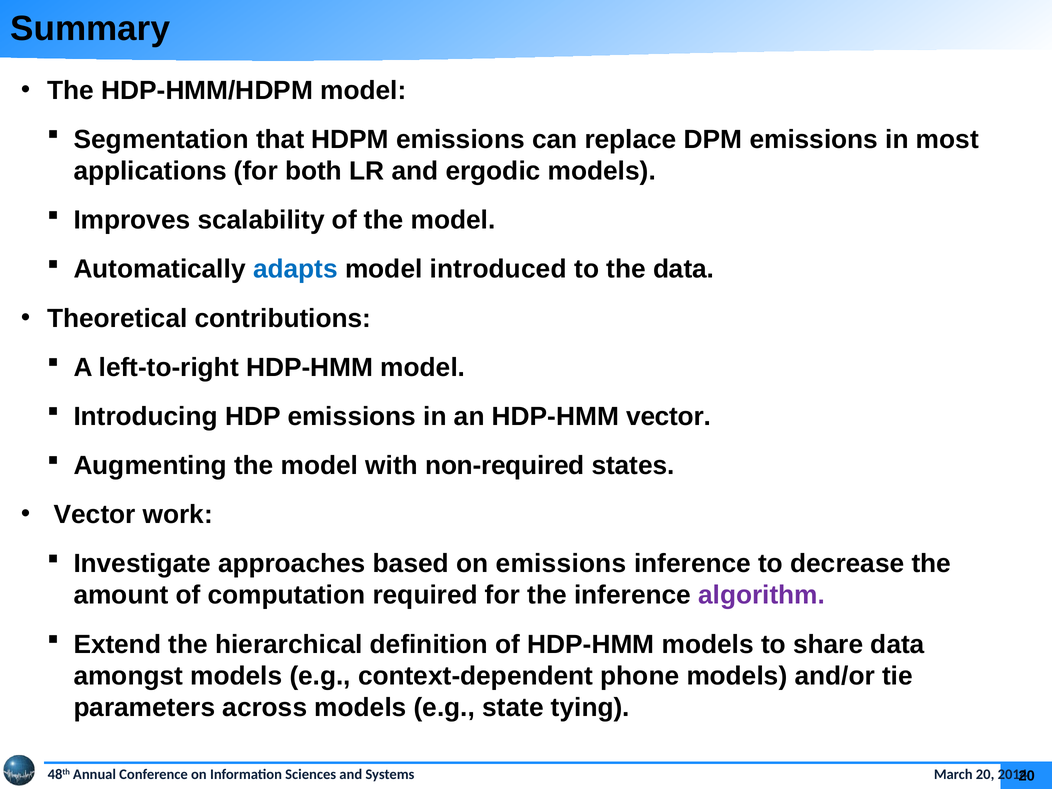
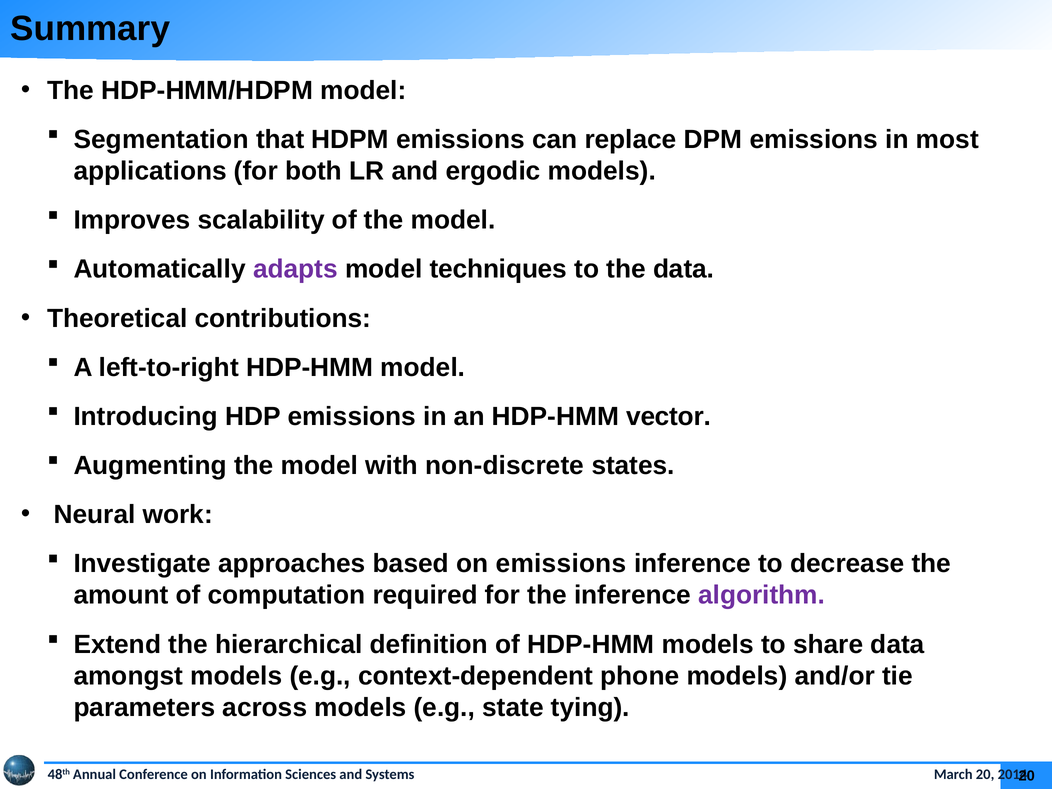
adapts colour: blue -> purple
introduced: introduced -> techniques
non-required: non-required -> non-discrete
Vector at (95, 515): Vector -> Neural
